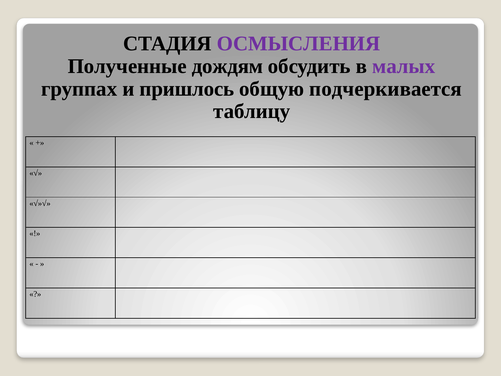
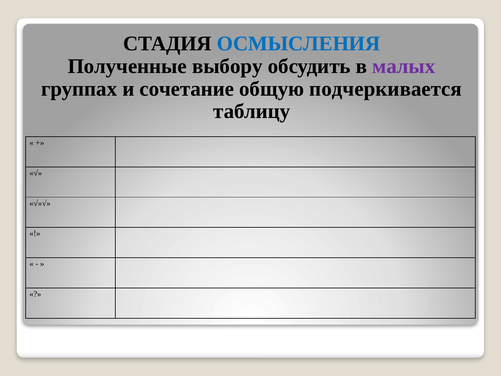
ОСМЫСЛЕНИЯ colour: purple -> blue
дождям: дождям -> выбору
пришлось: пришлось -> сочетание
